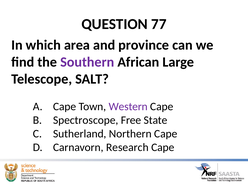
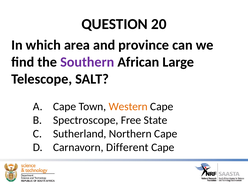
77: 77 -> 20
Western colour: purple -> orange
Research: Research -> Different
